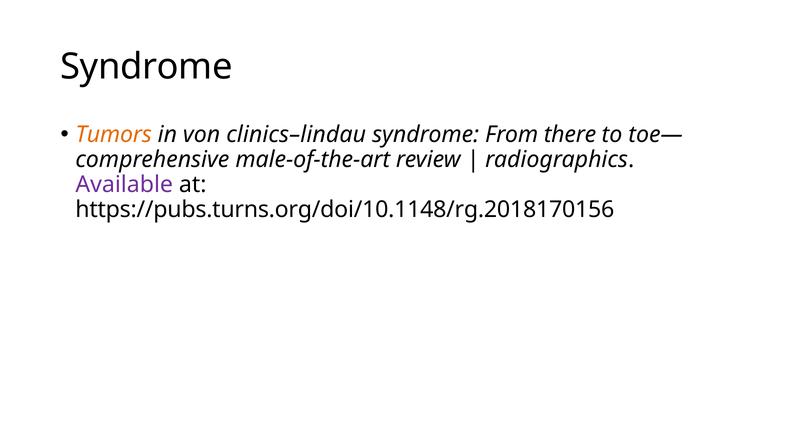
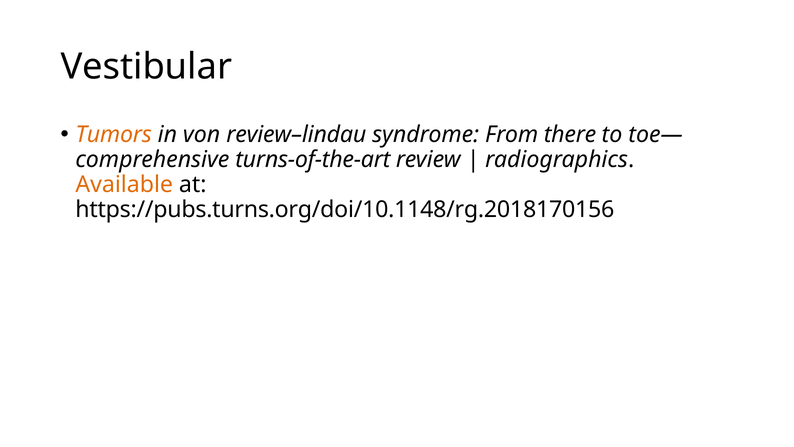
Syndrome at (146, 67): Syndrome -> Vestibular
clinics–lindau: clinics–lindau -> review–lindau
male-of-the-art: male-of-the-art -> turns-of-the-art
Available colour: purple -> orange
